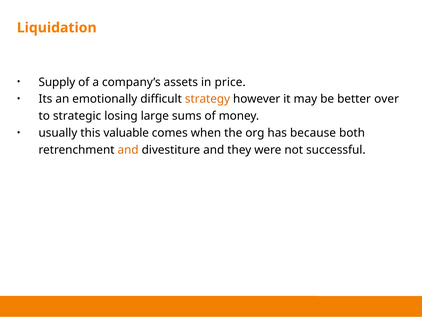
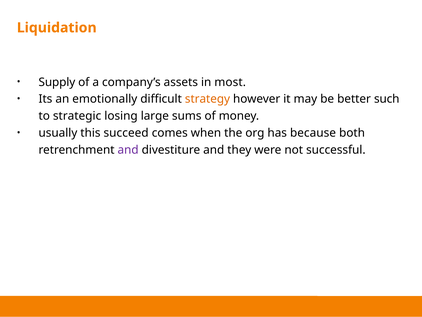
price: price -> most
over: over -> such
valuable: valuable -> succeed
and at (128, 150) colour: orange -> purple
